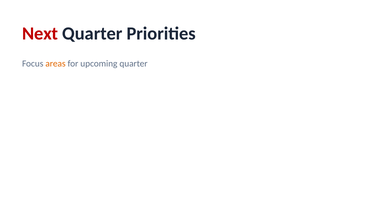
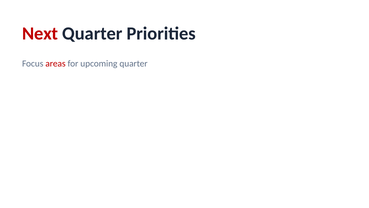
areas colour: orange -> red
